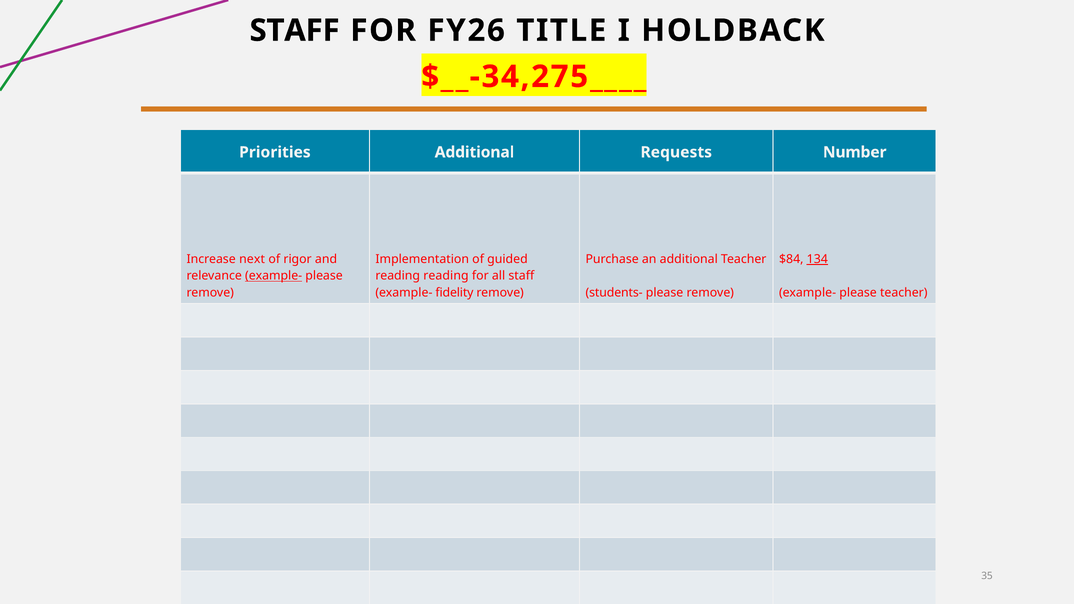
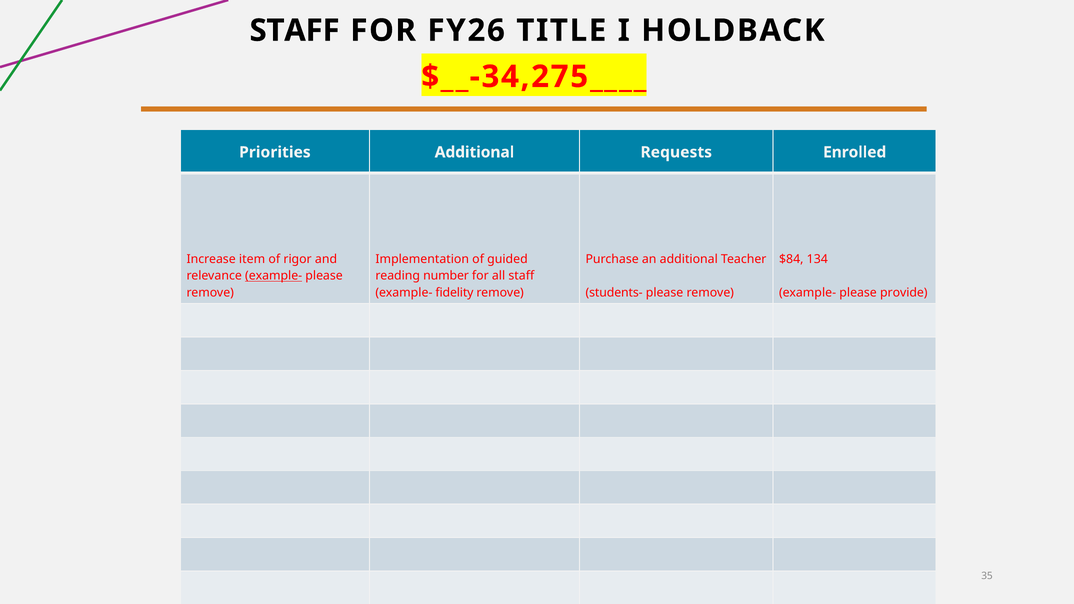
Number: Number -> Enrolled
next: next -> item
134 underline: present -> none
reading reading: reading -> number
please teacher: teacher -> provide
